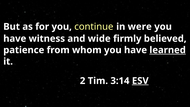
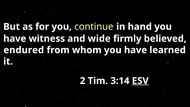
were: were -> hand
patience: patience -> endured
learned underline: present -> none
